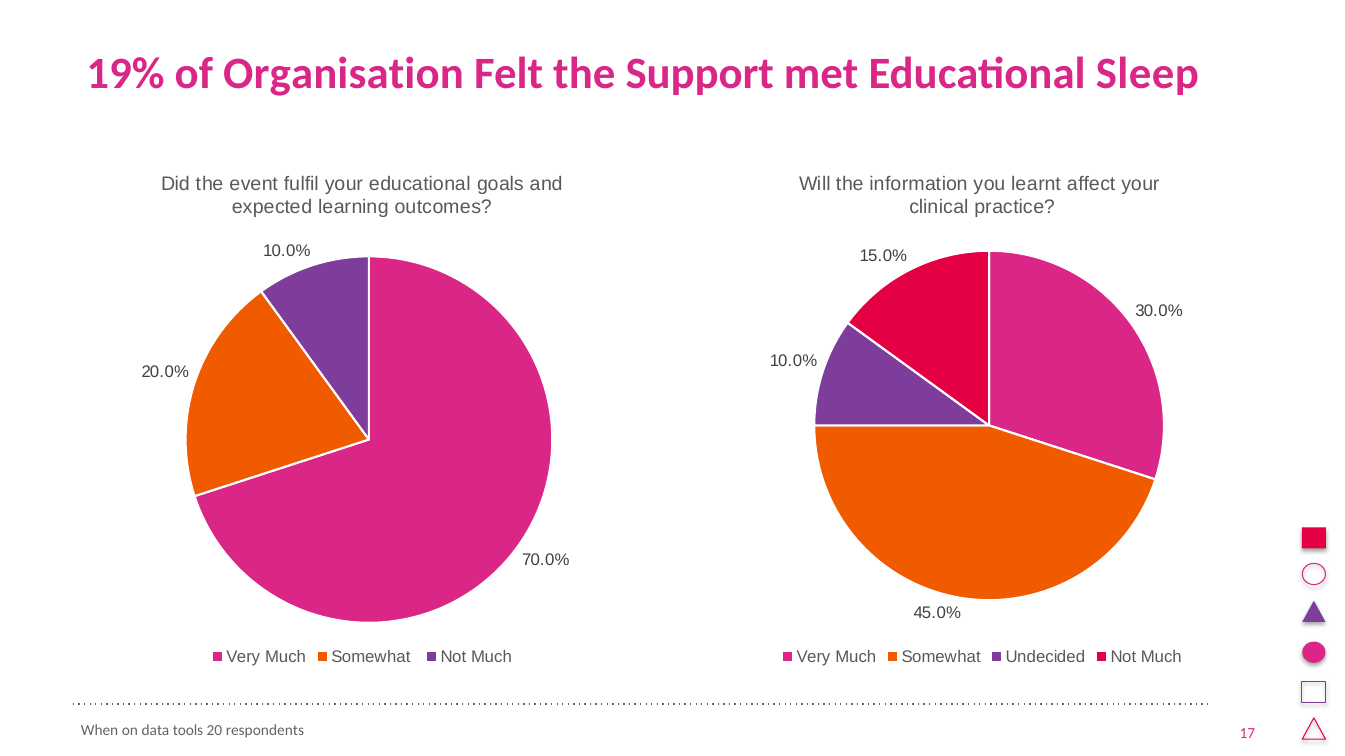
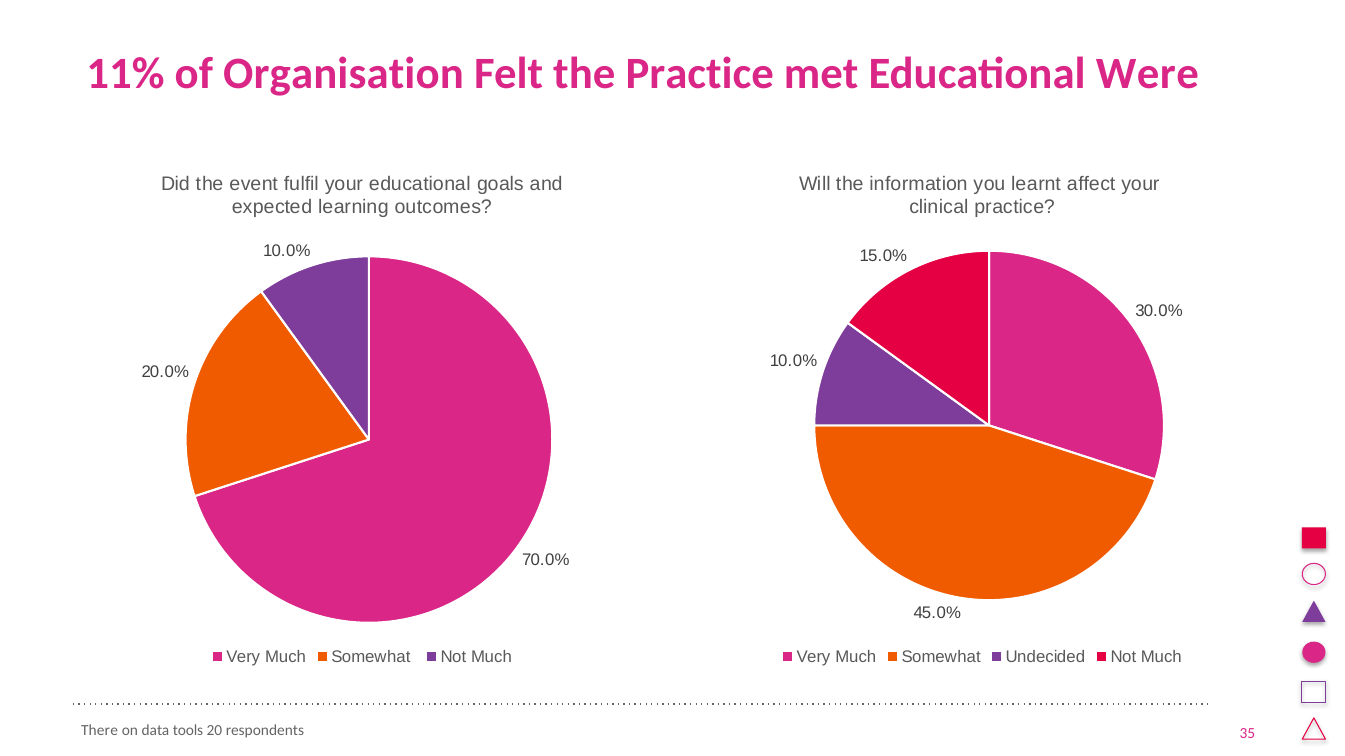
19%: 19% -> 11%
the Support: Support -> Practice
Sleep: Sleep -> Were
When: When -> There
17: 17 -> 35
